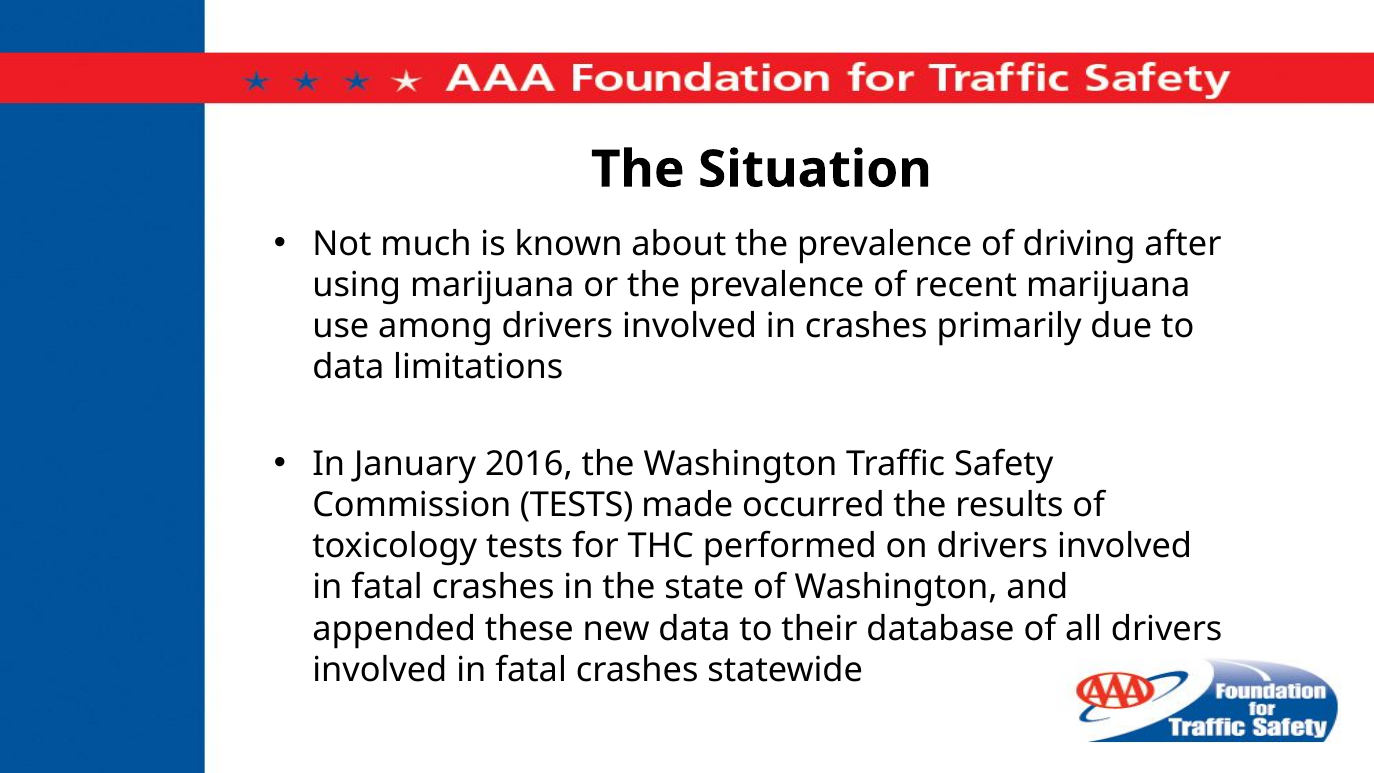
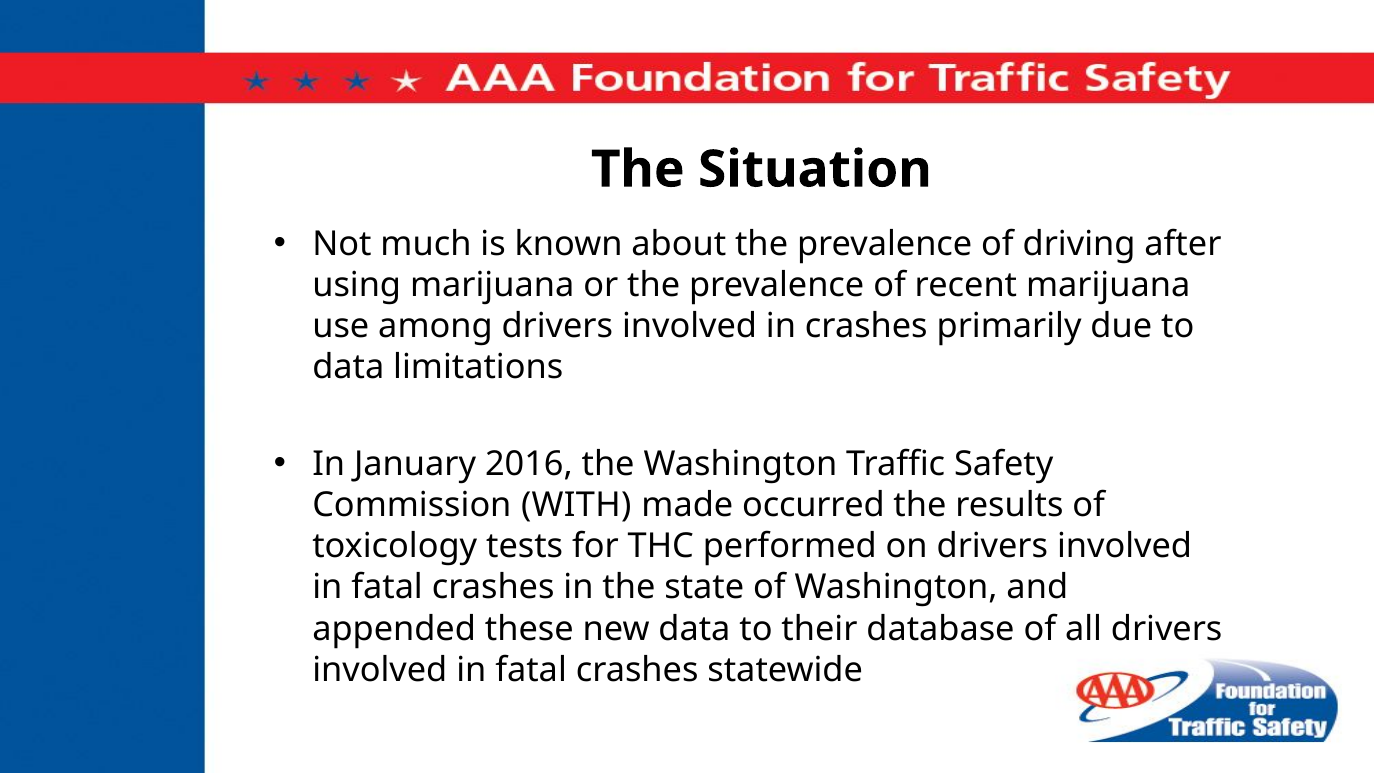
Commission TESTS: TESTS -> WITH
